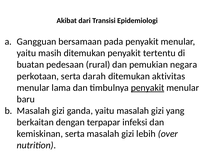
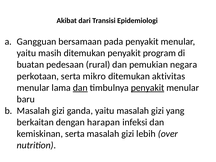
tertentu: tertentu -> program
darah: darah -> mikro
dan at (80, 88) underline: none -> present
terpapar: terpapar -> harapan
